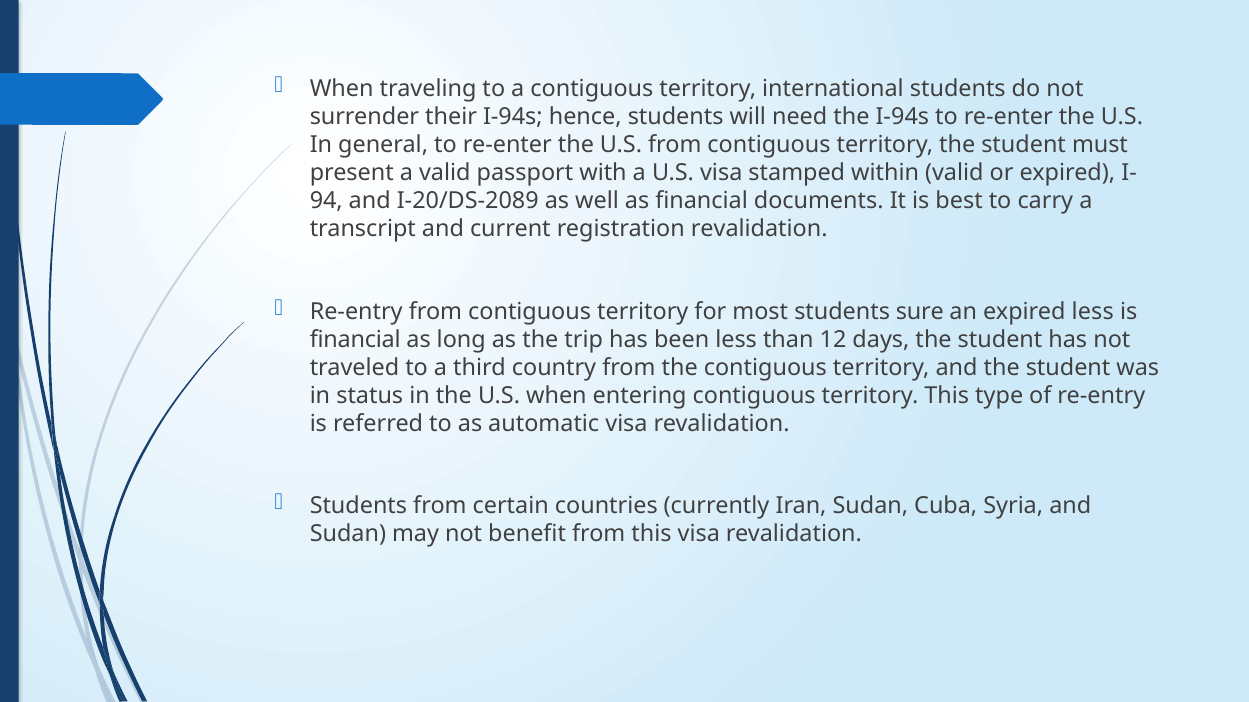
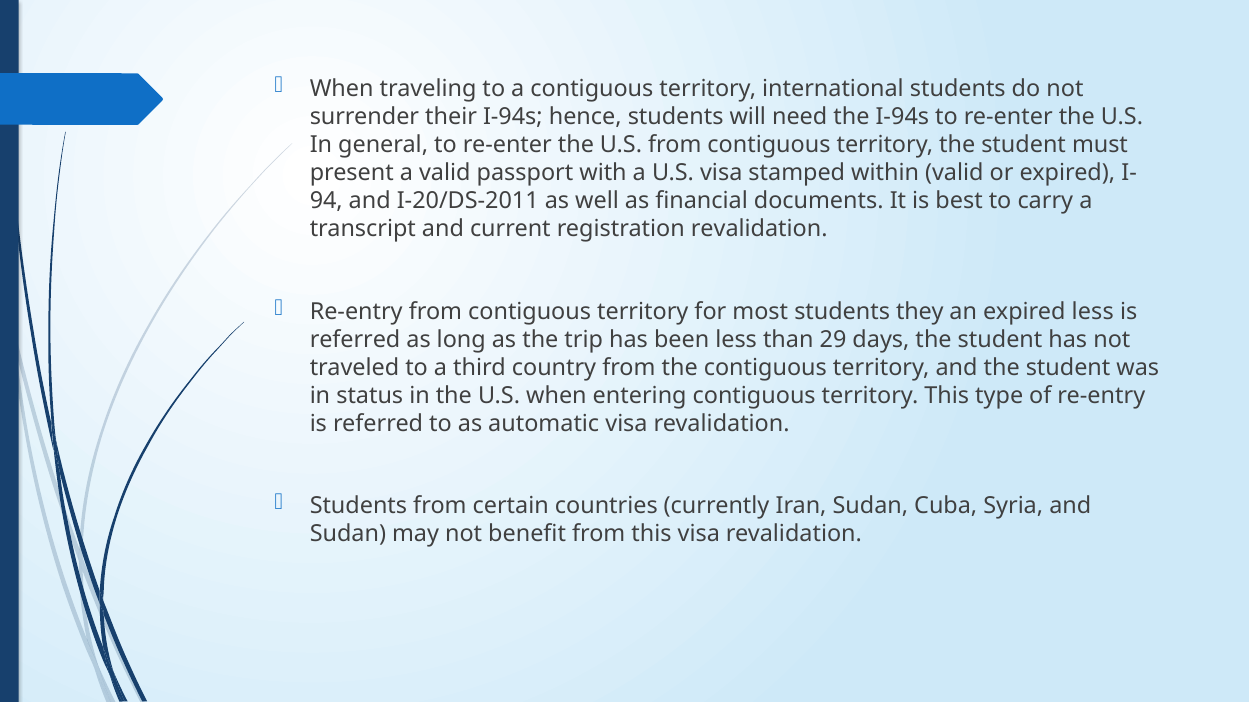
I-20/DS-2089: I-20/DS-2089 -> I-20/DS-2011
sure: sure -> they
financial at (355, 340): financial -> referred
12: 12 -> 29
